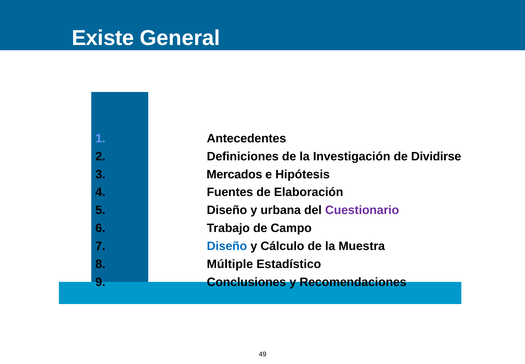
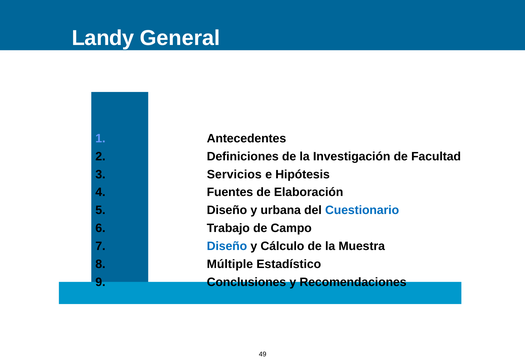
Existe: Existe -> Landy
Dividirse: Dividirse -> Facultad
Mercados: Mercados -> Servicios
Cuestionario colour: purple -> blue
